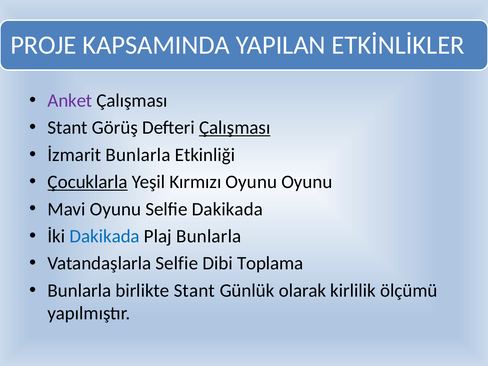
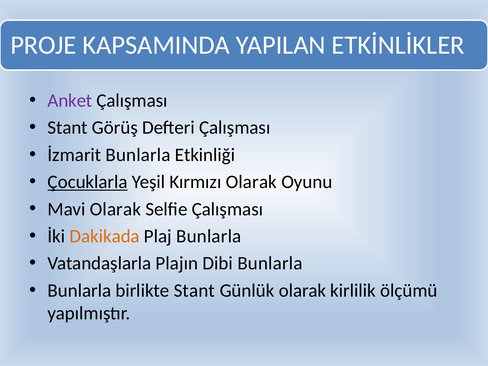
Çalışması at (235, 128) underline: present -> none
Kırmızı Oyunu: Oyunu -> Olarak
Mavi Oyunu: Oyunu -> Olarak
Selfie Dakikada: Dakikada -> Çalışması
Dakikada at (105, 236) colour: blue -> orange
Vatandaşlarla Selfie: Selfie -> Plajın
Dibi Toplama: Toplama -> Bunlarla
